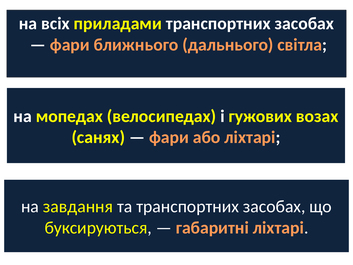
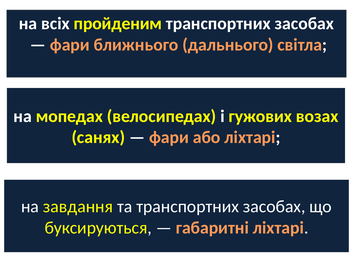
приладами: приладами -> пройденим
